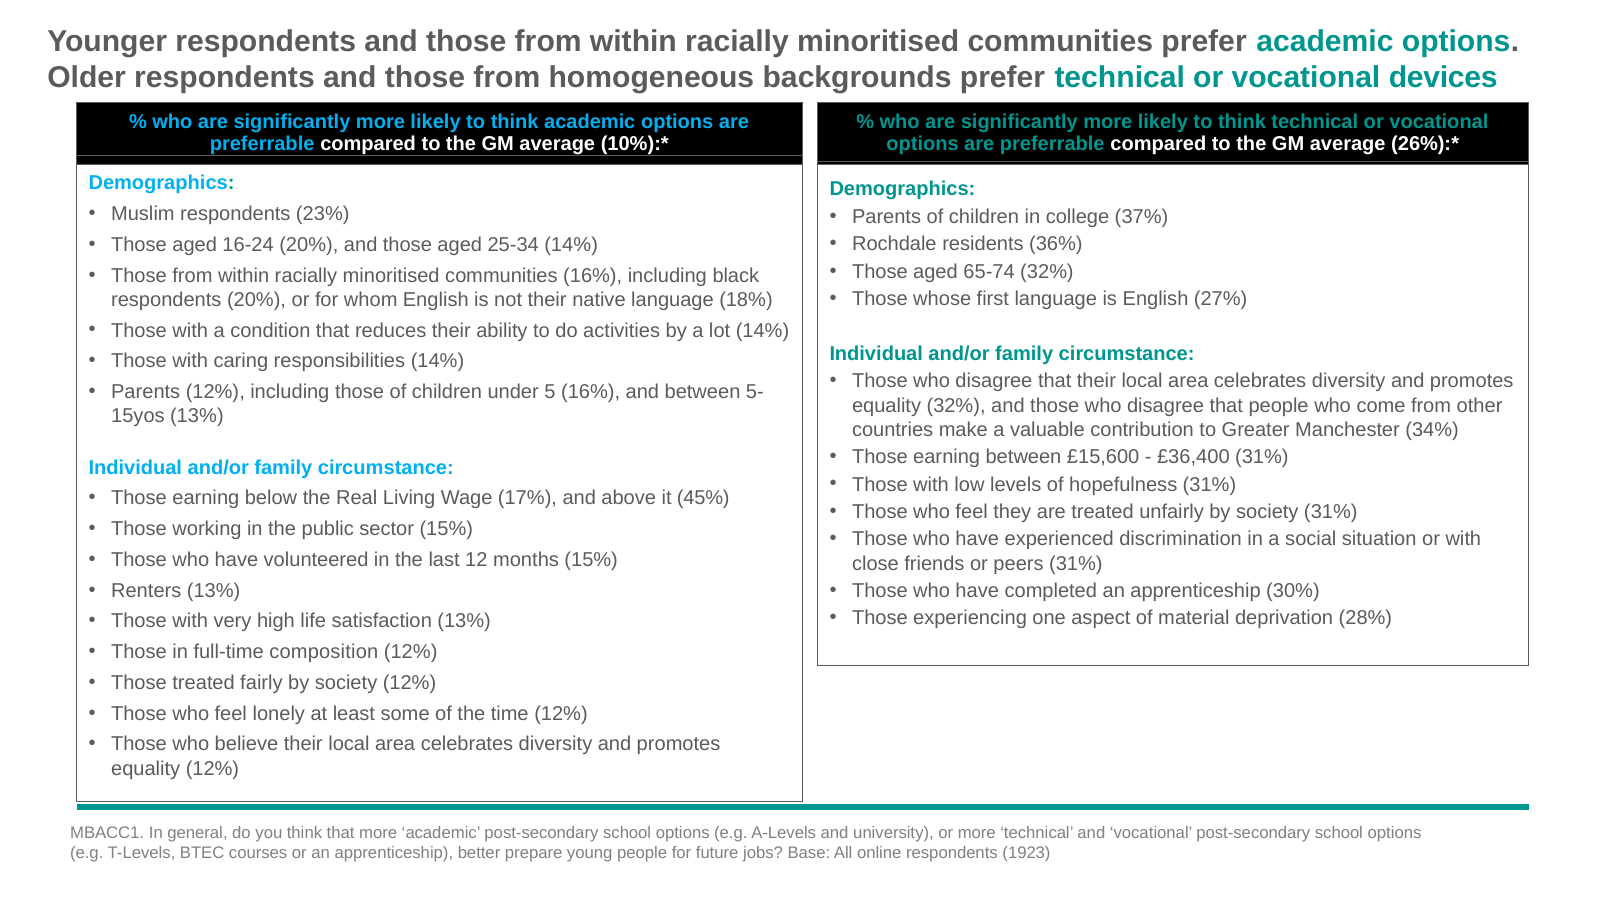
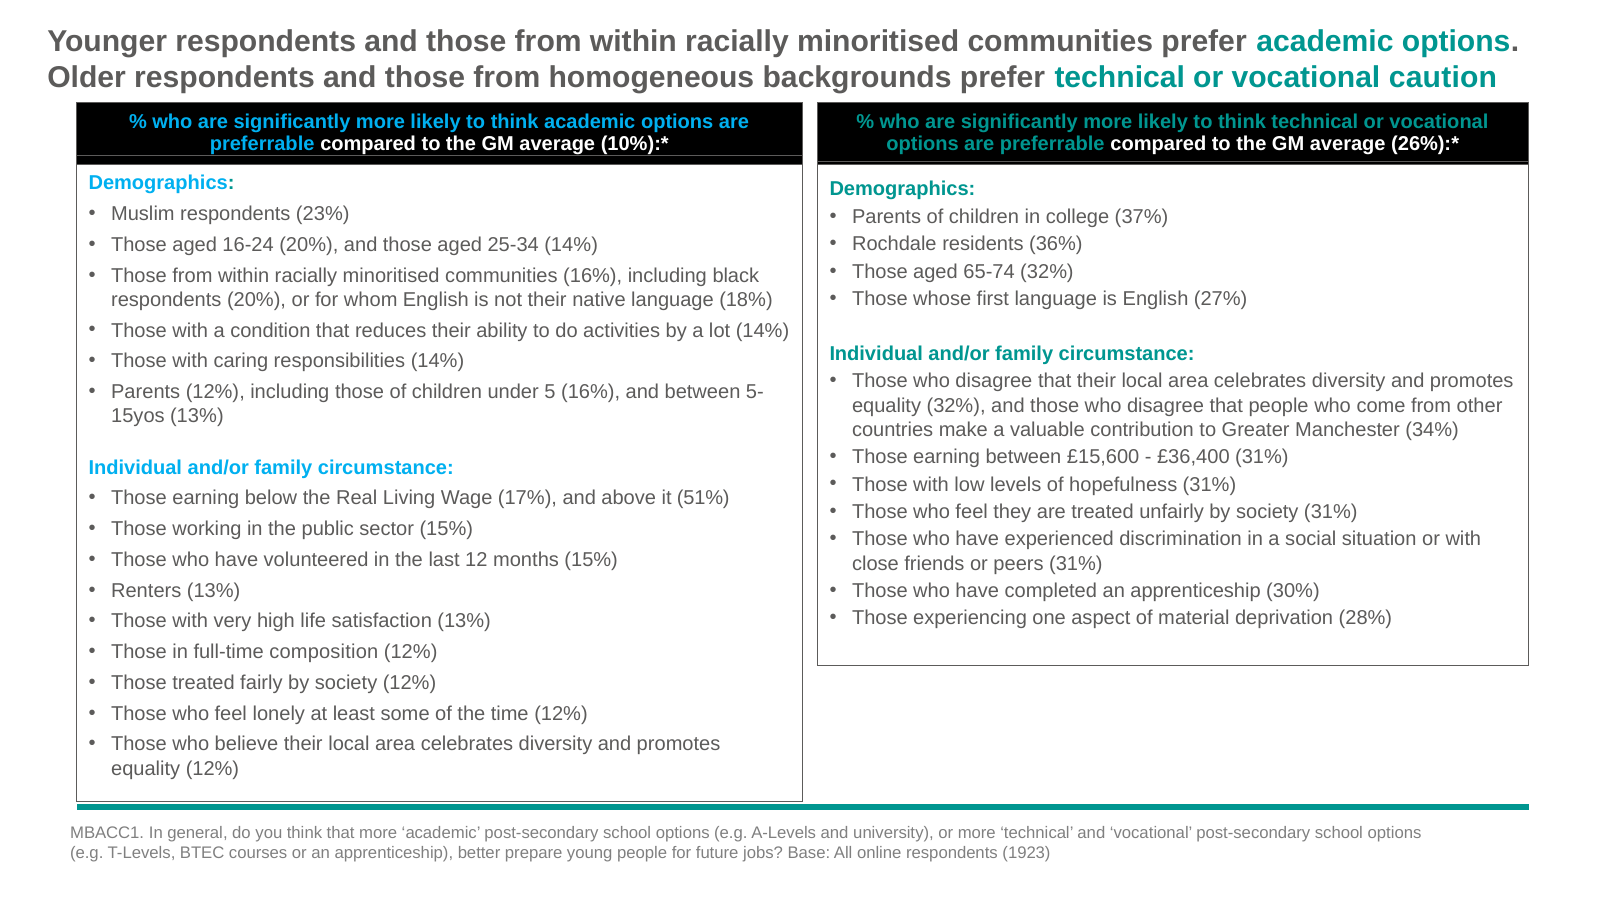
devices: devices -> caution
45%: 45% -> 51%
